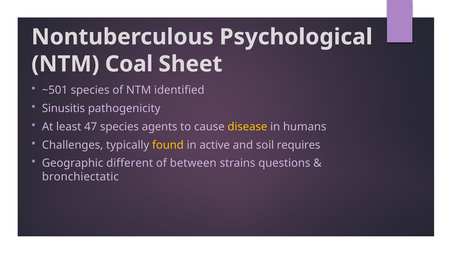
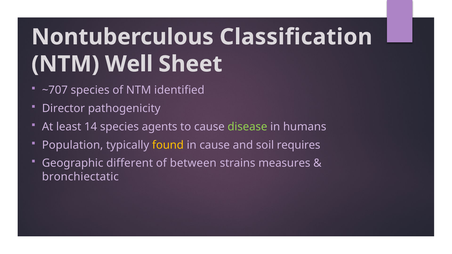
Psychological: Psychological -> Classification
Coal: Coal -> Well
~501: ~501 -> ~707
Sinusitis: Sinusitis -> Director
47: 47 -> 14
disease colour: yellow -> light green
Challenges: Challenges -> Population
in active: active -> cause
questions: questions -> measures
